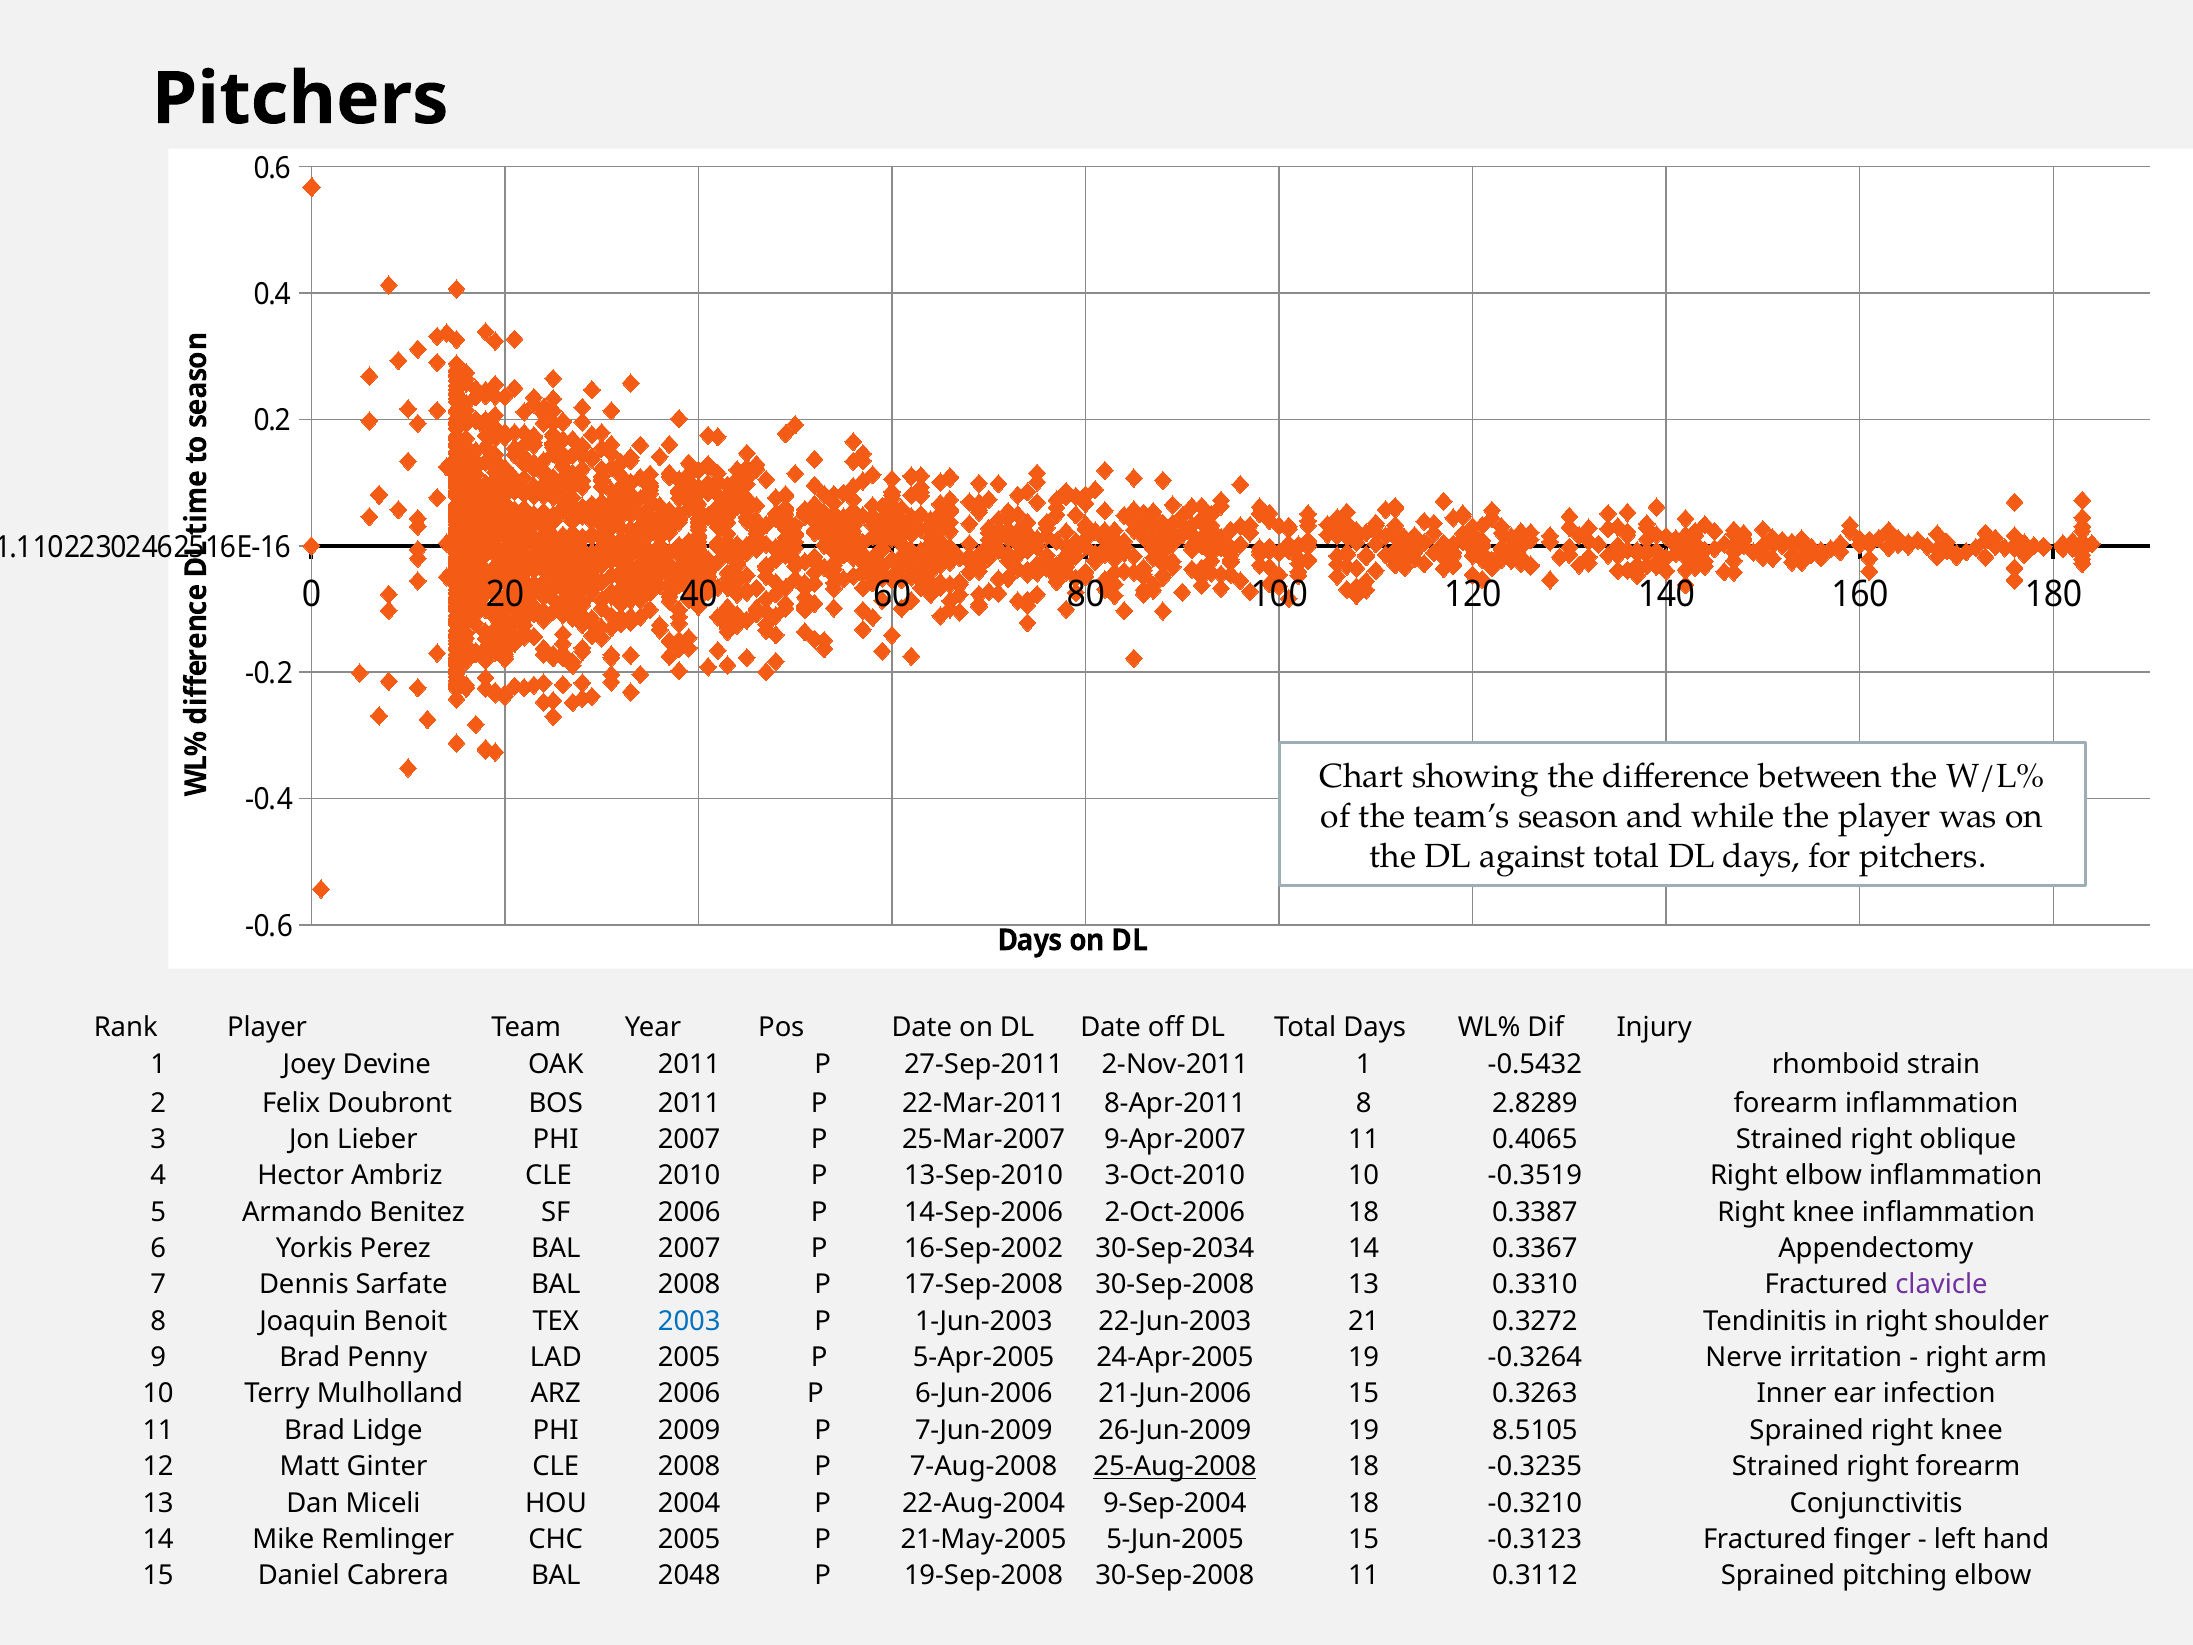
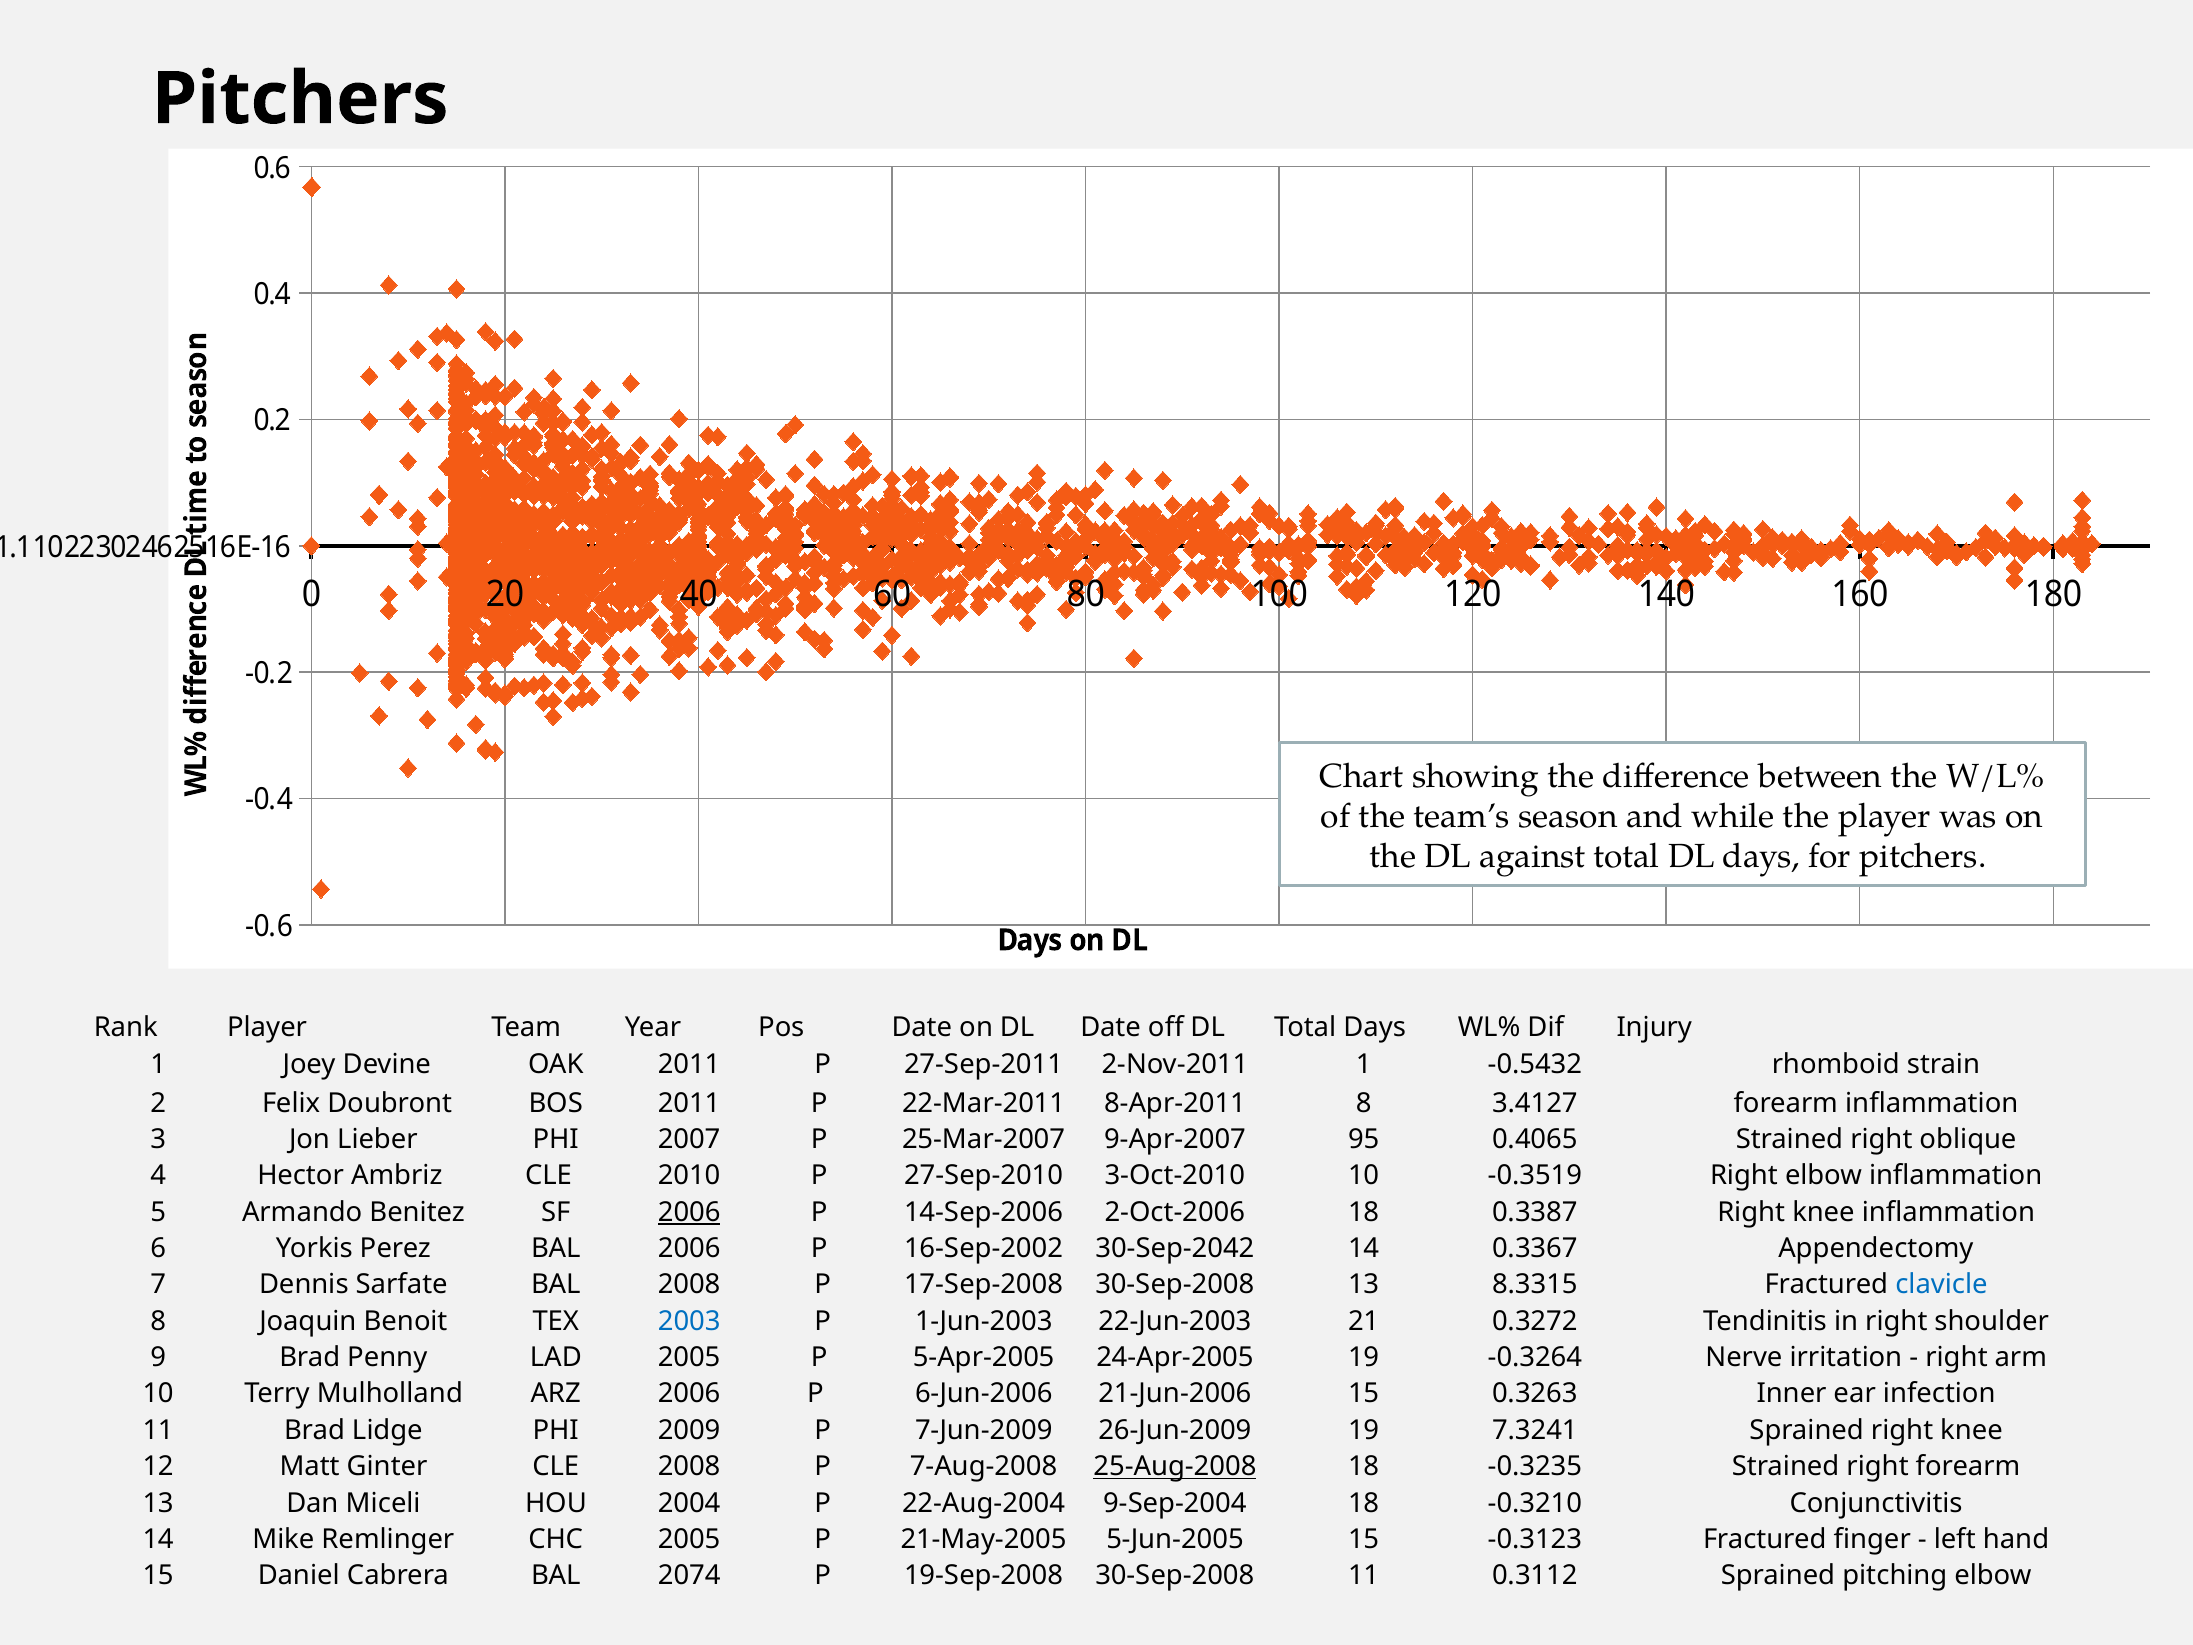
2.8289: 2.8289 -> 3.4127
9-Apr-2007 11: 11 -> 95
13-Sep-2010: 13-Sep-2010 -> 27-Sep-2010
2006 at (689, 1212) underline: none -> present
BAL 2007: 2007 -> 2006
30-Sep-2034: 30-Sep-2034 -> 30-Sep-2042
0.3310: 0.3310 -> 8.3315
clavicle colour: purple -> blue
8.5105: 8.5105 -> 7.3241
2048: 2048 -> 2074
